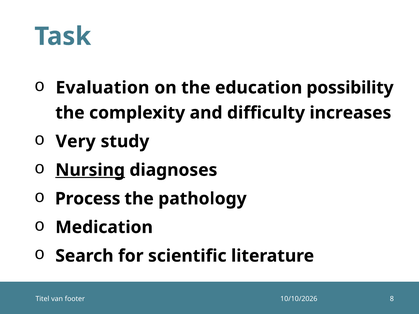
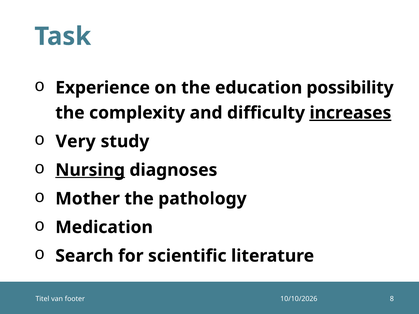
Evaluation: Evaluation -> Experience
increases underline: none -> present
Process: Process -> Mother
